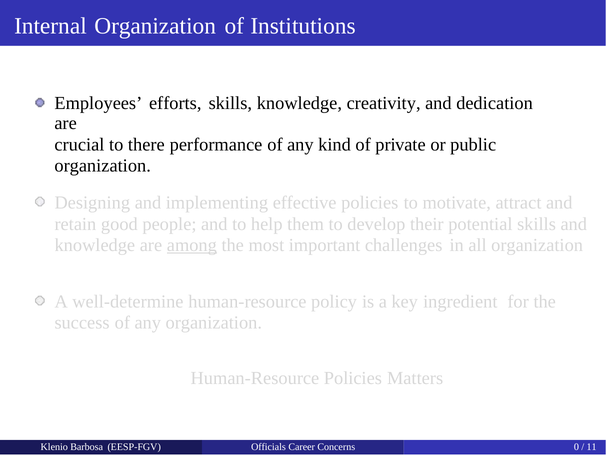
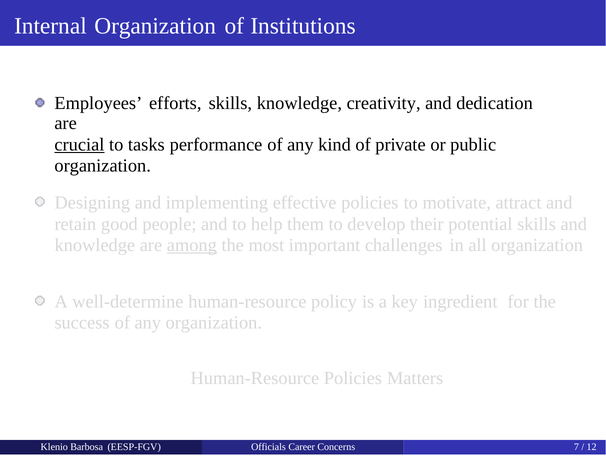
crucial underline: none -> present
there: there -> tasks
0: 0 -> 7
11: 11 -> 12
